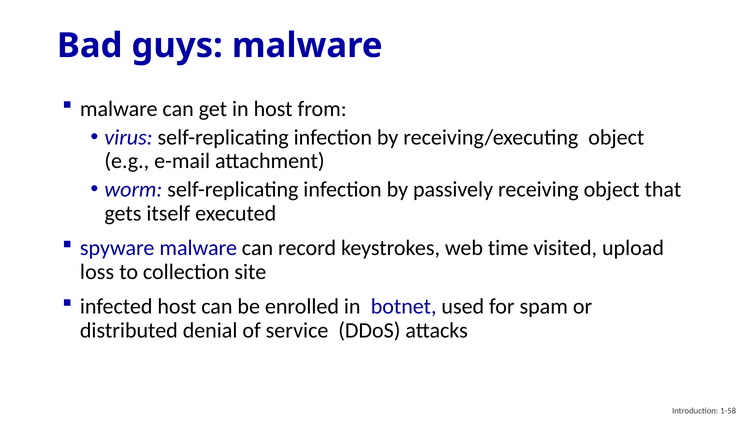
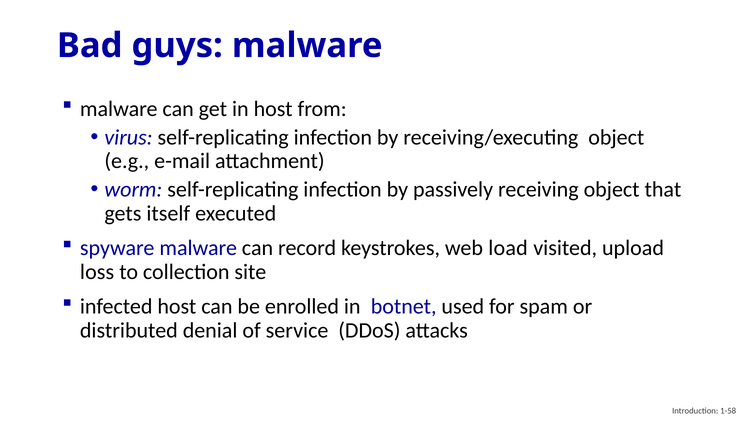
time: time -> load
